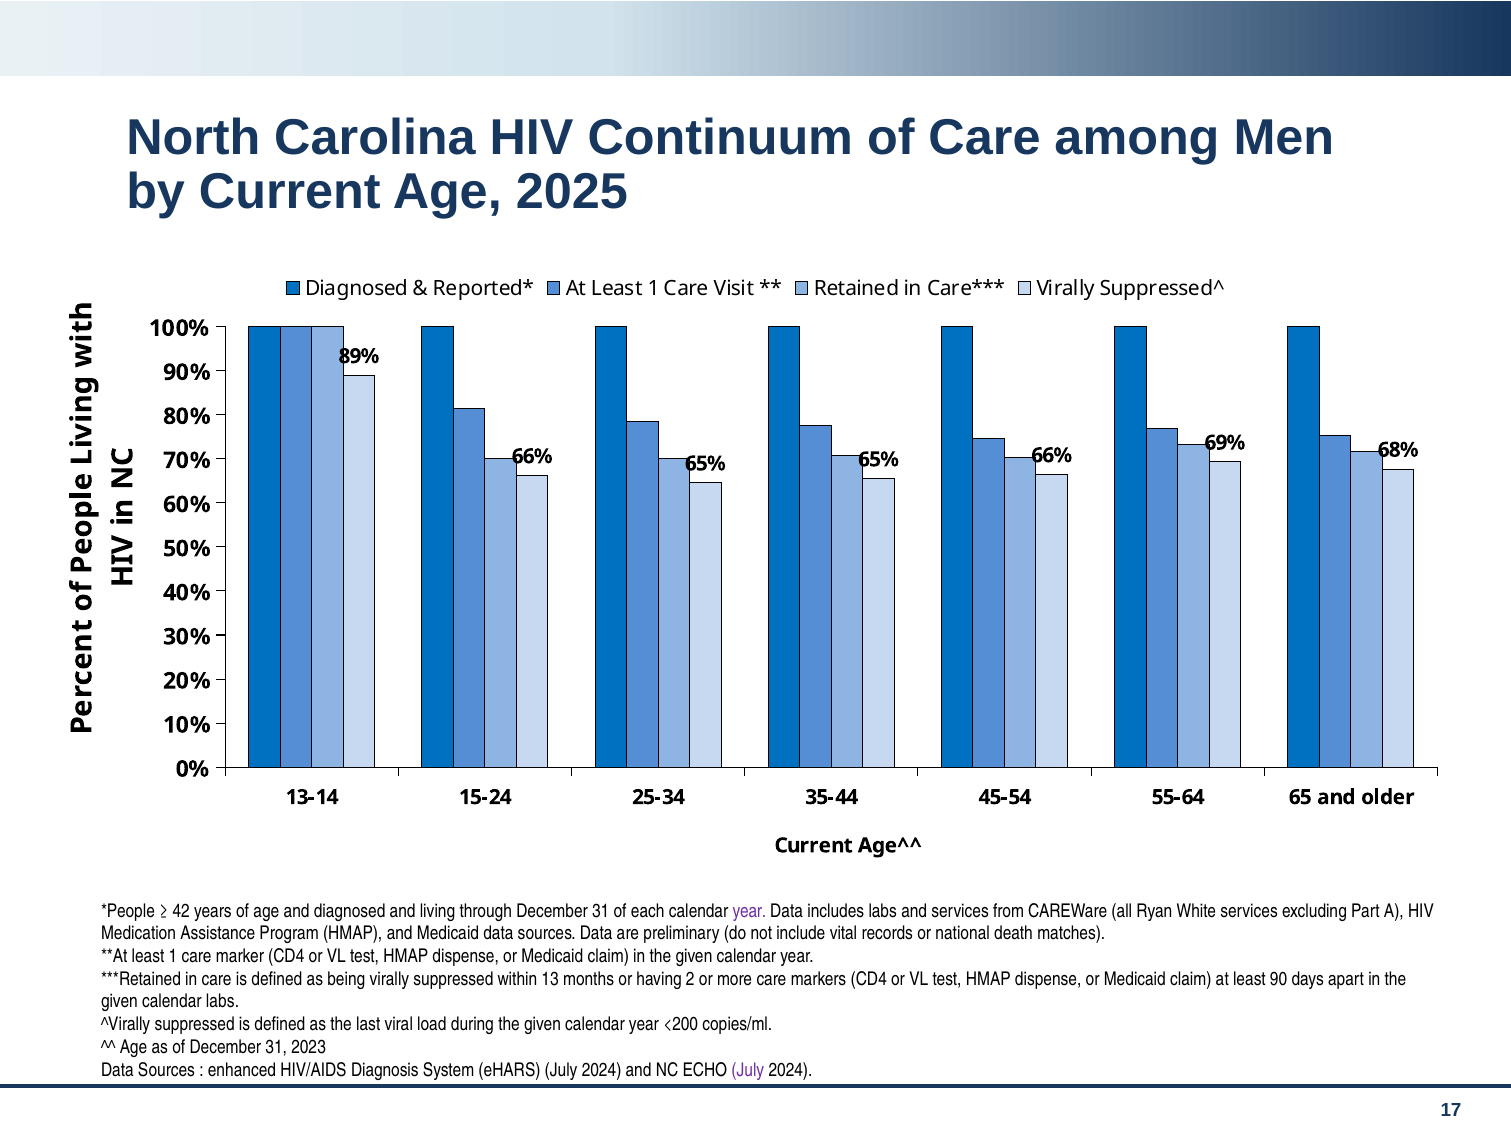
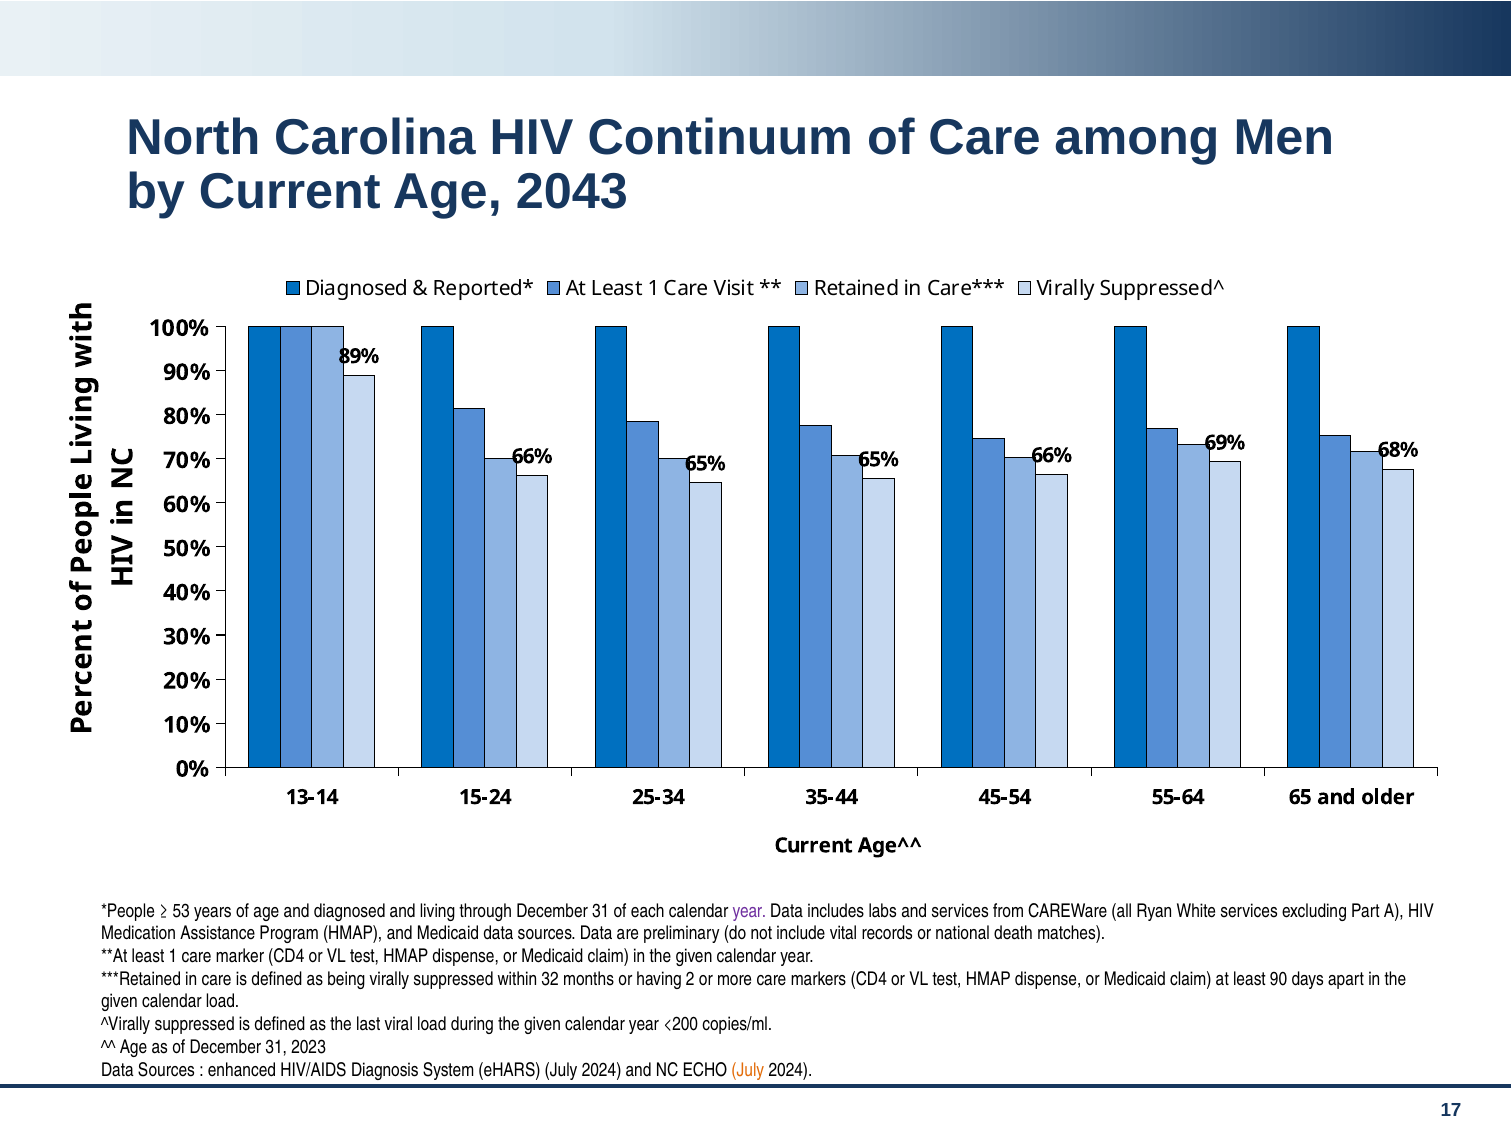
2025: 2025 -> 2043
42: 42 -> 53
13: 13 -> 32
calendar labs: labs -> load
July at (748, 1070) colour: purple -> orange
